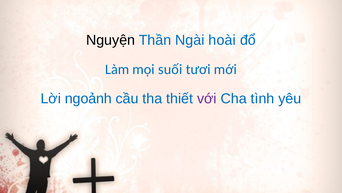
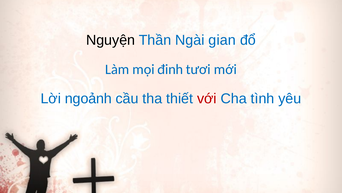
hoài: hoài -> gian
suối: suối -> đinh
với colour: purple -> red
